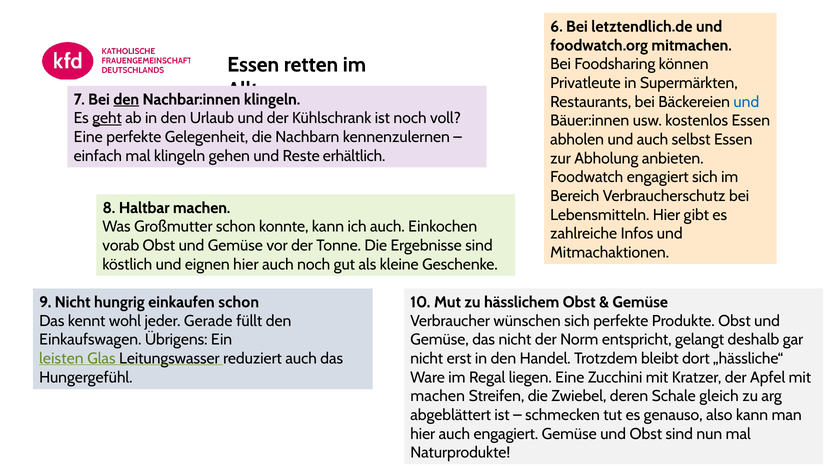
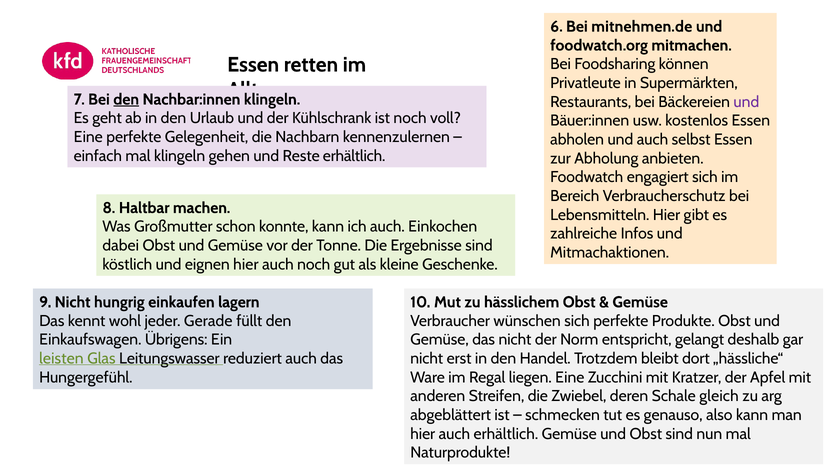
letztendlich.de: letztendlich.de -> mitnehmen.de
und at (746, 102) colour: blue -> purple
geht underline: present -> none
vorab: vorab -> dabei
einkaufen schon: schon -> lagern
machen at (438, 397): machen -> anderen
auch engagiert: engagiert -> erhältlich
